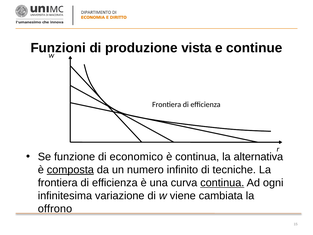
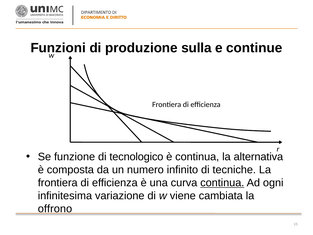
vista: vista -> sulla
economico: economico -> tecnologico
composta underline: present -> none
